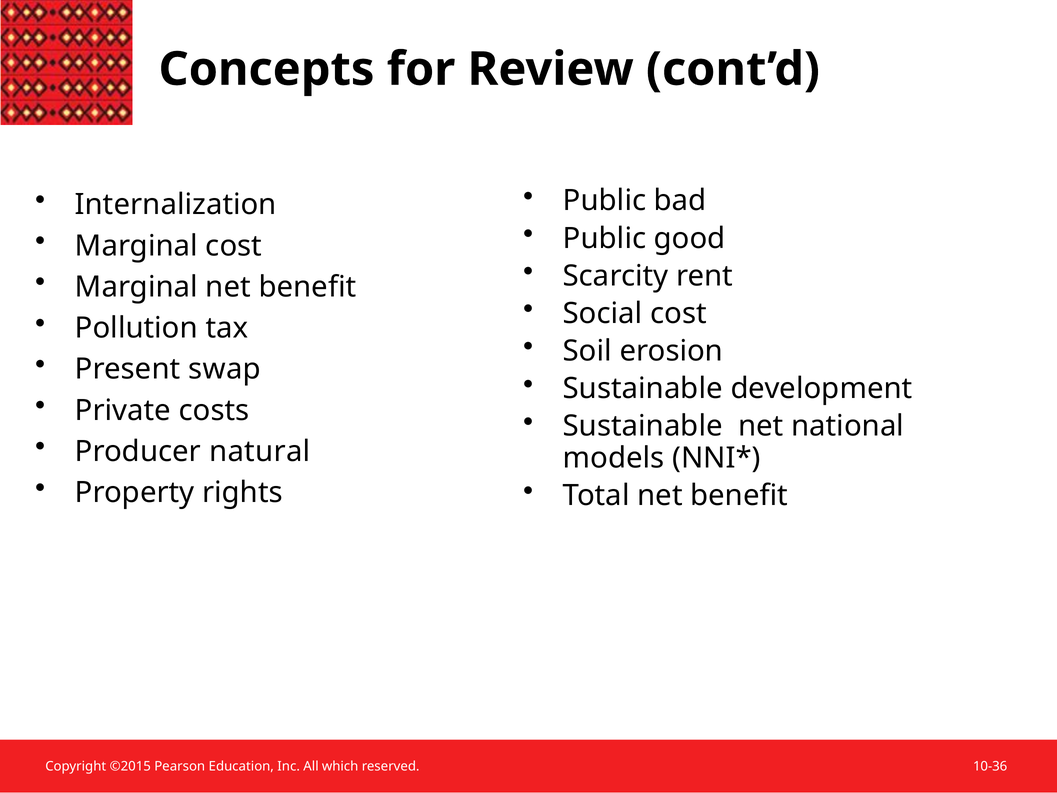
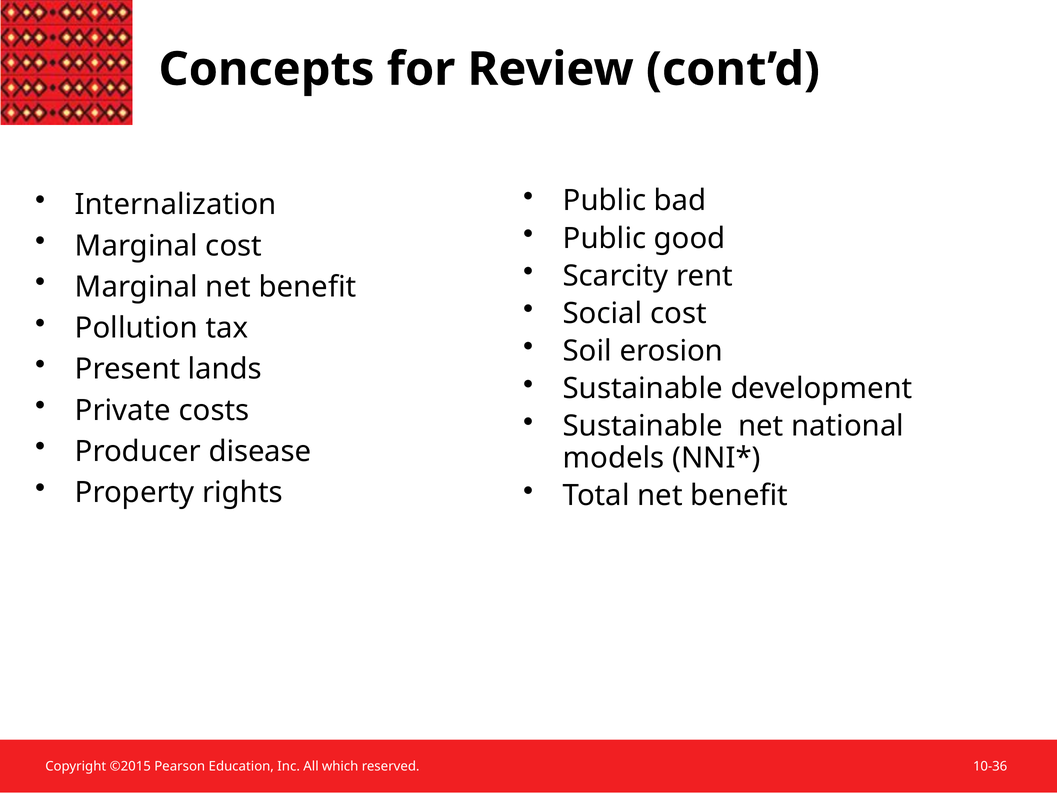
swap: swap -> lands
natural: natural -> disease
